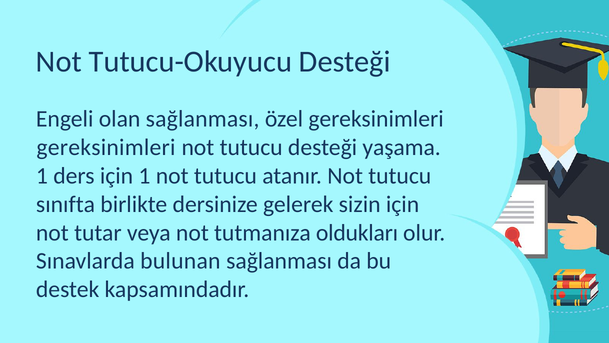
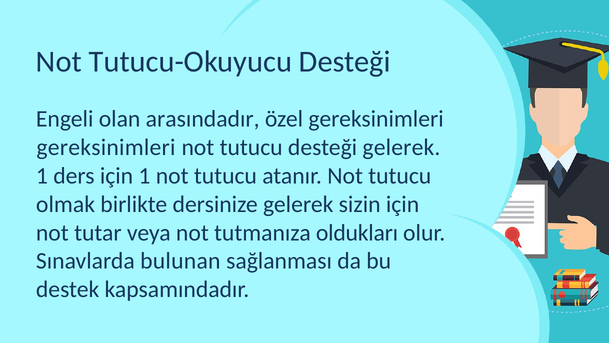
olan sağlanması: sağlanması -> arasındadır
desteği yaşama: yaşama -> gelerek
sınıfta: sınıfta -> olmak
